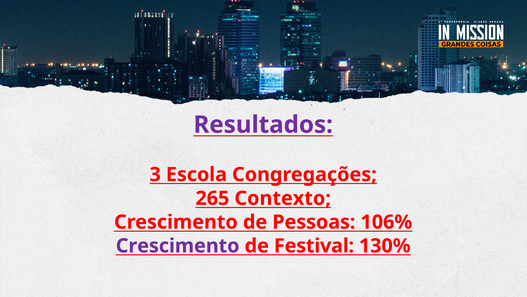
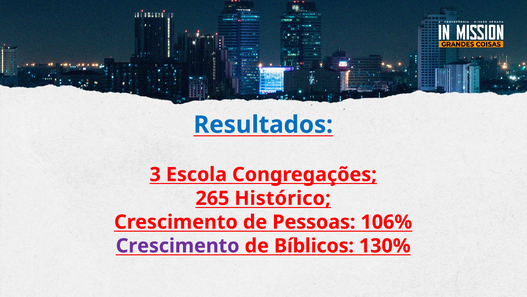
Resultados colour: purple -> blue
Contexto: Contexto -> Histórico
Festival: Festival -> Bíblicos
